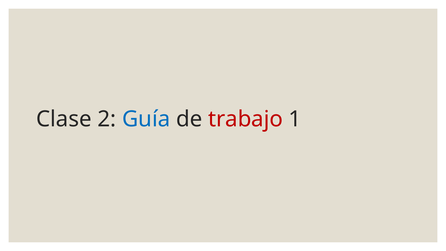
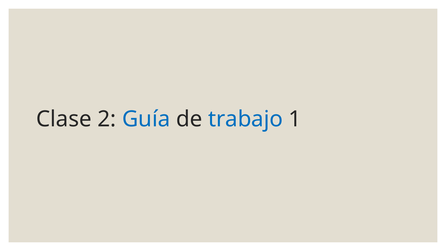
trabajo colour: red -> blue
